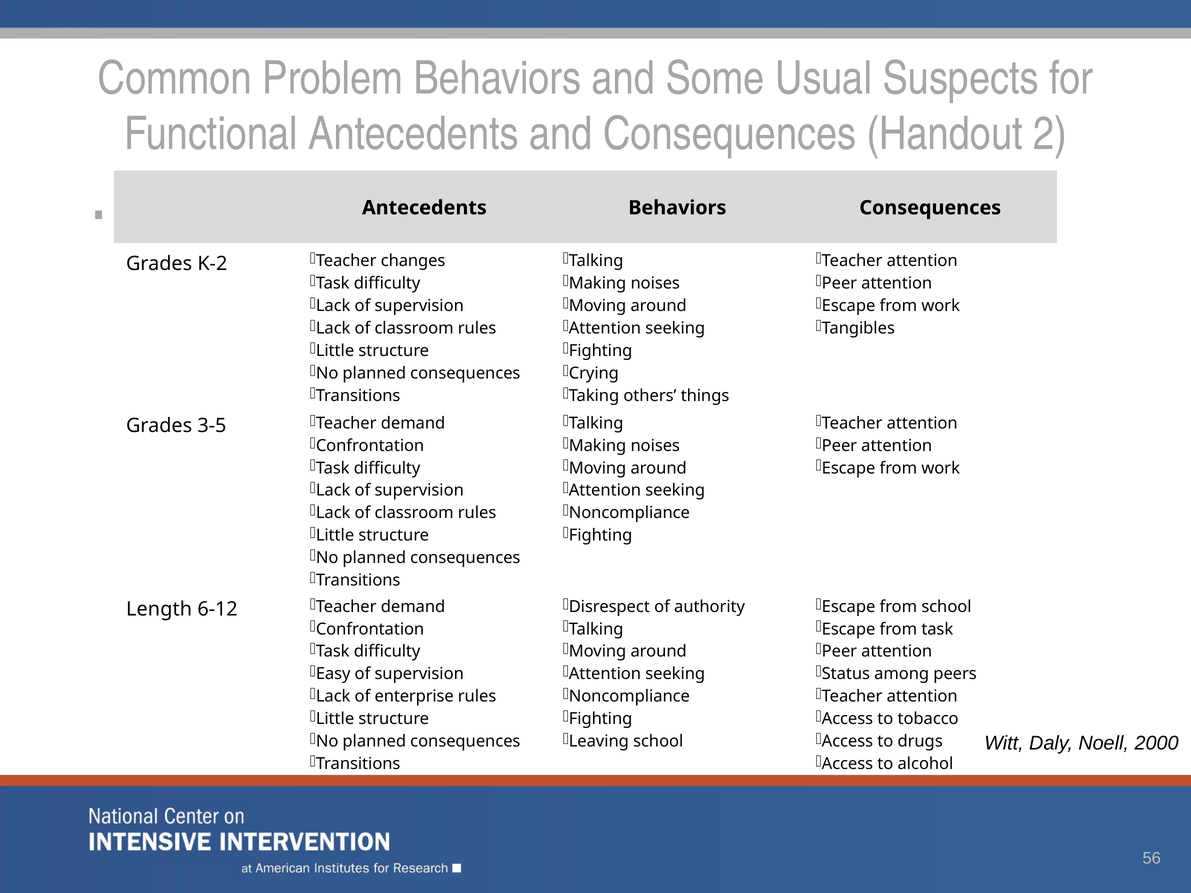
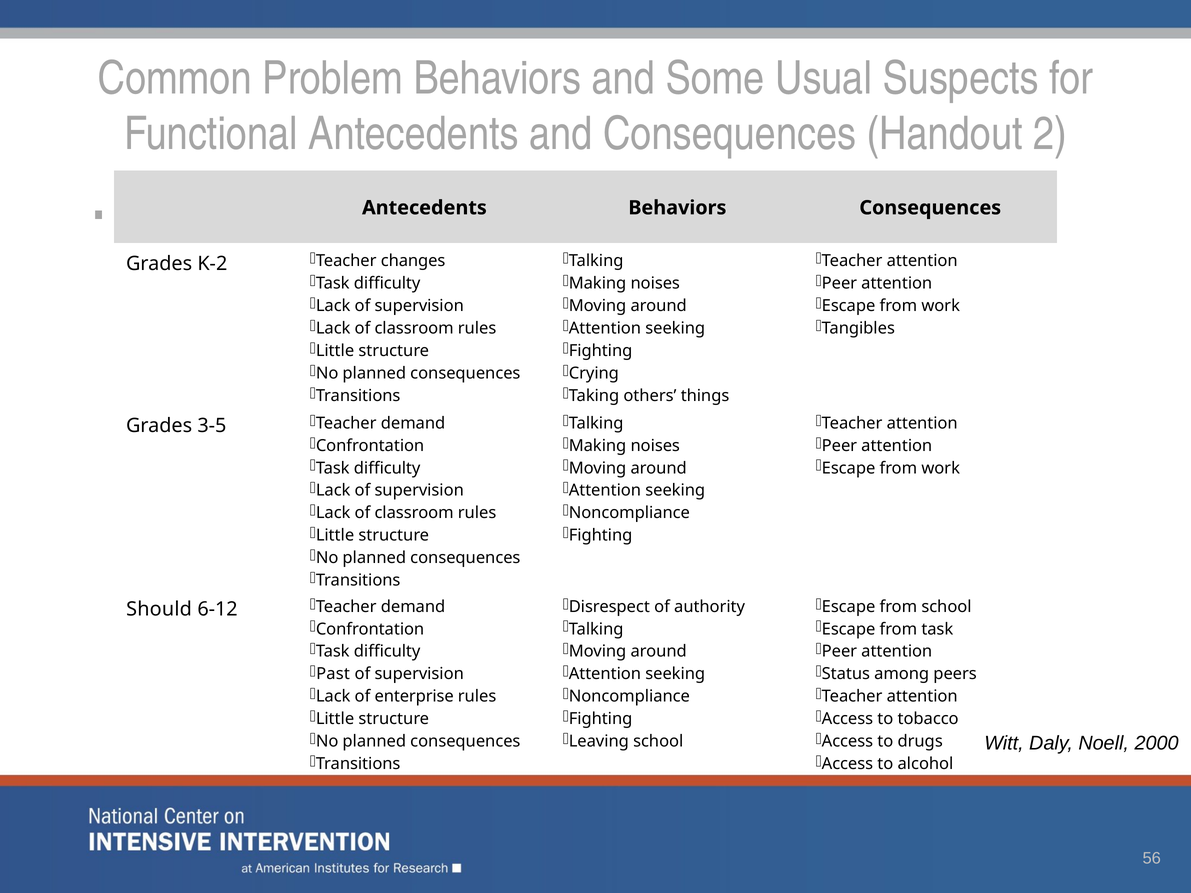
Length: Length -> Should
Easy: Easy -> Past
